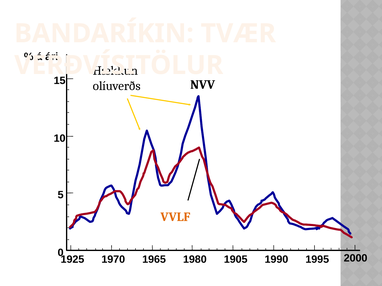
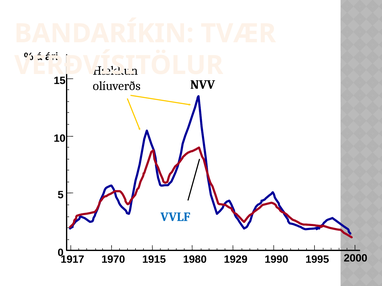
VVLF colour: orange -> blue
1925: 1925 -> 1917
1965: 1965 -> 1915
1905: 1905 -> 1929
